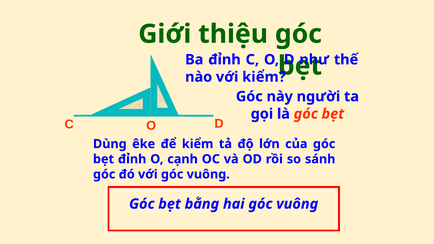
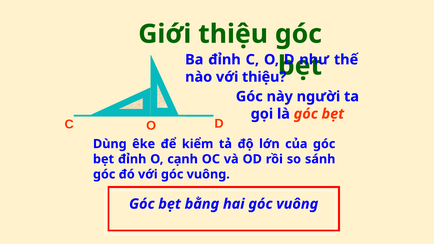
với kiểm: kiểm -> thiệu
